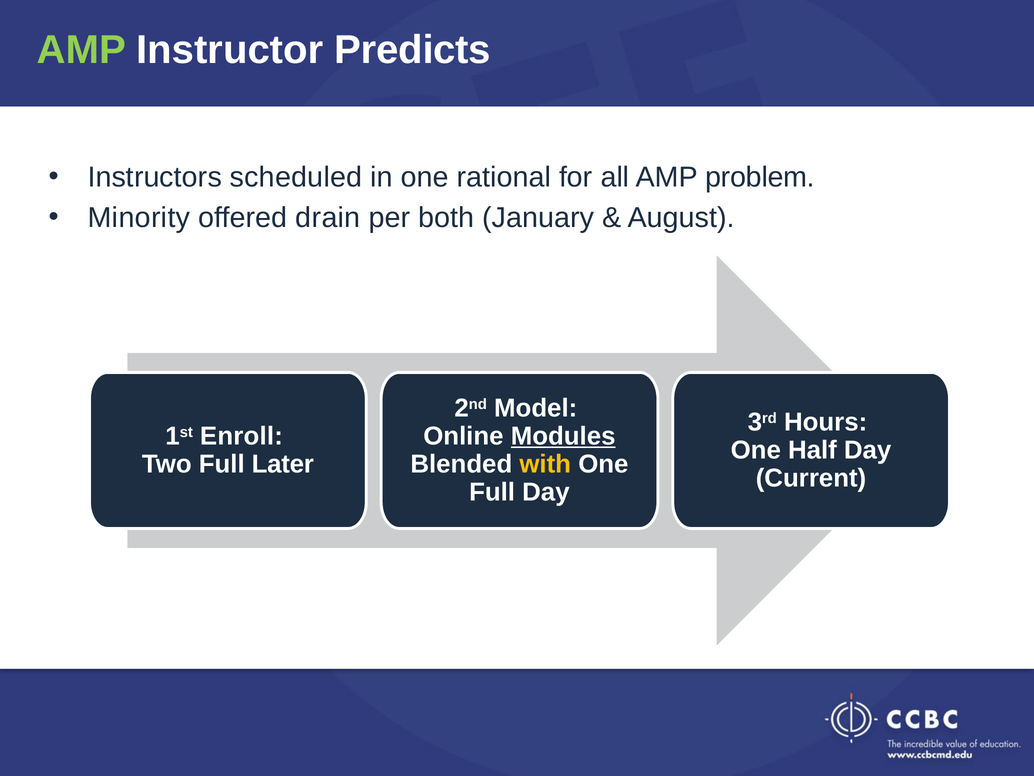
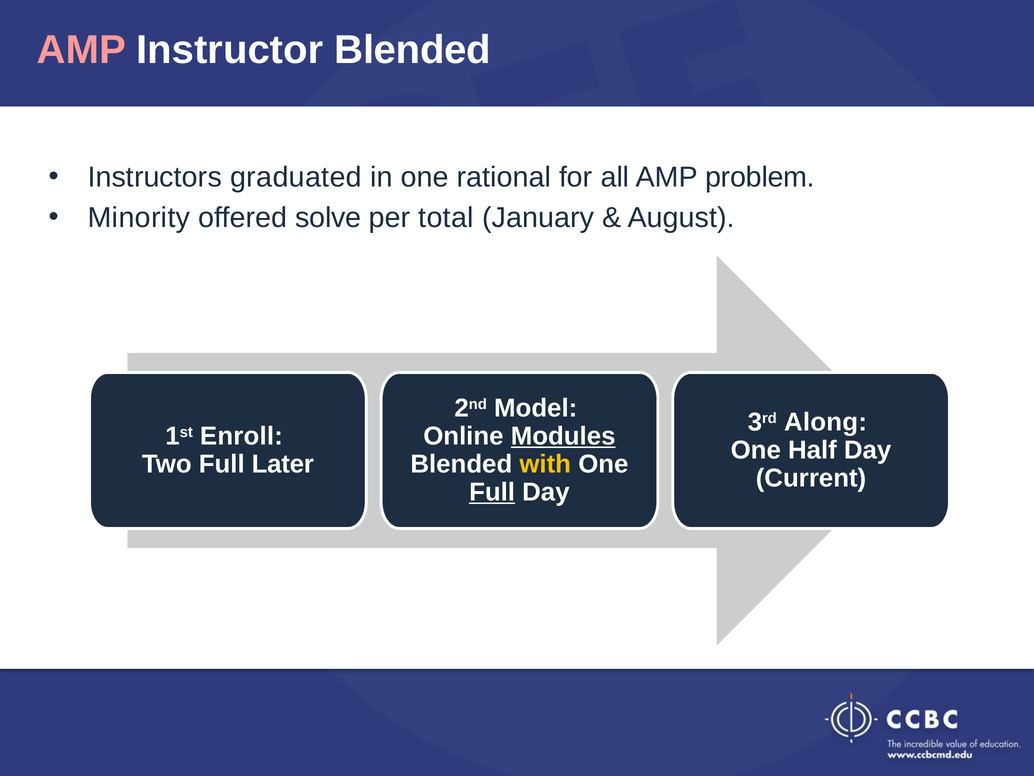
AMP at (81, 50) colour: light green -> pink
Instructor Predicts: Predicts -> Blended
scheduled: scheduled -> graduated
drain: drain -> solve
both: both -> total
Hours: Hours -> Along
Full at (492, 492) underline: none -> present
